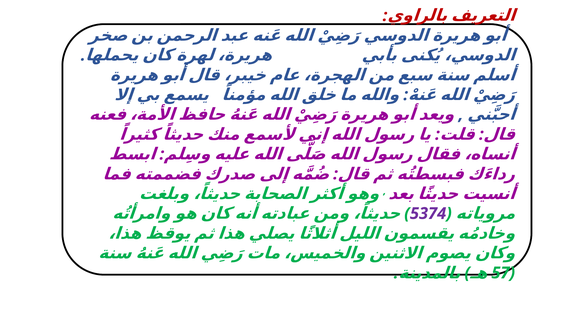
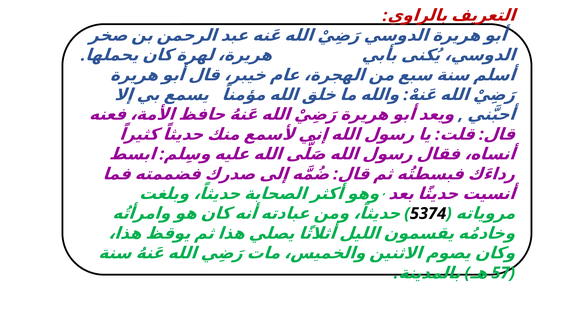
5374 colour: purple -> black
